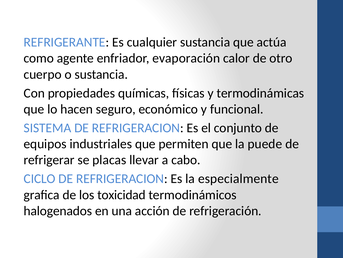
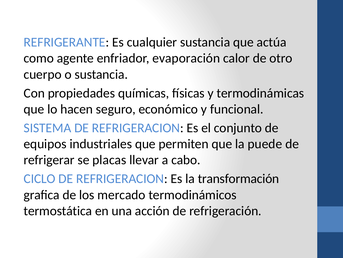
especialmente: especialmente -> transformación
toxicidad: toxicidad -> mercado
halogenados: halogenados -> termostática
